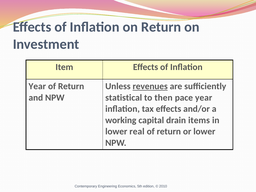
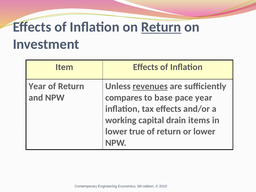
Return at (161, 27) underline: none -> present
statistical: statistical -> compares
then: then -> base
real: real -> true
